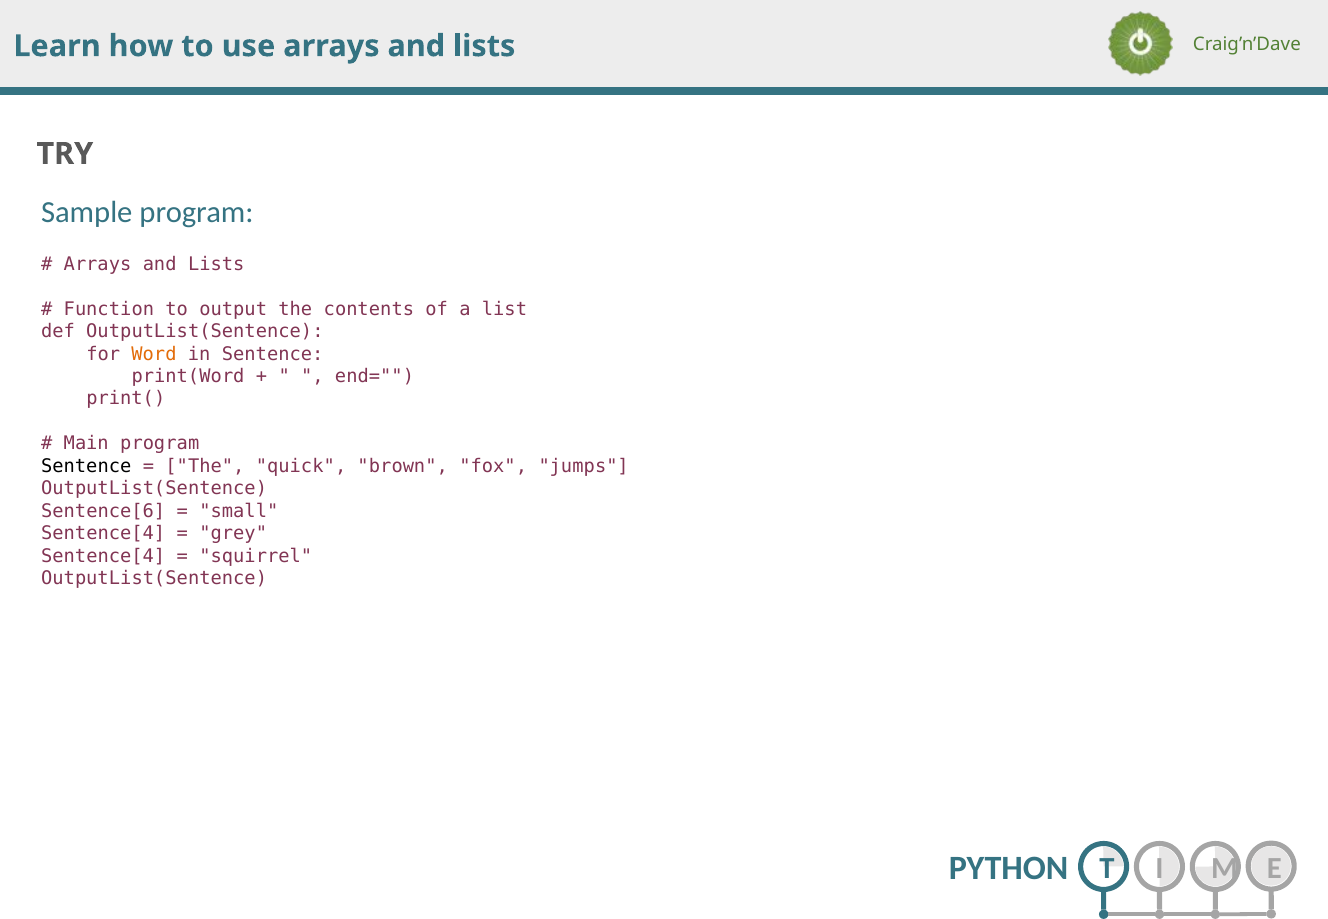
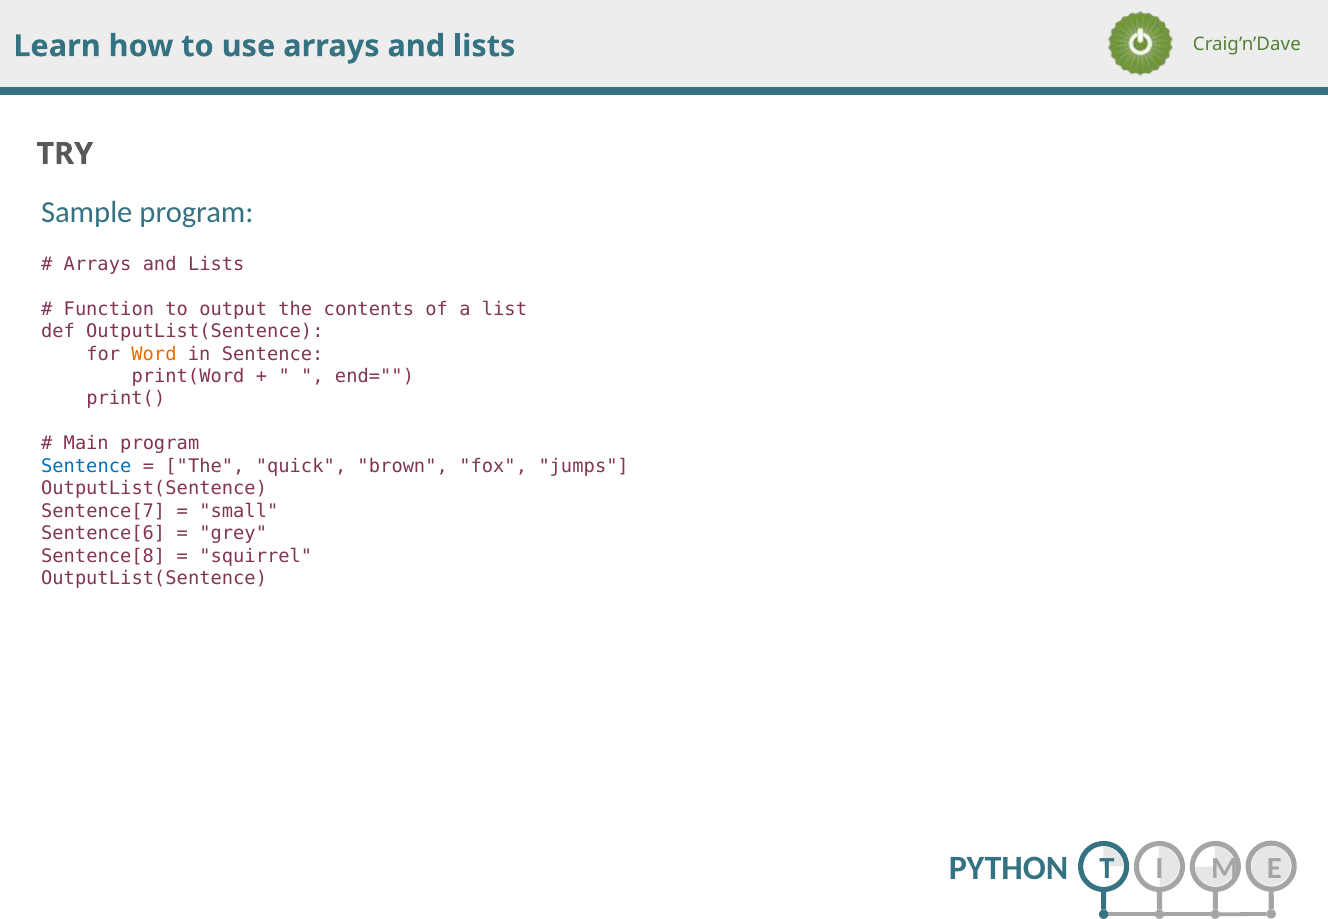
Sentence at (86, 466) colour: black -> blue
Sentence[6: Sentence[6 -> Sentence[7
Sentence[4 at (103, 534): Sentence[4 -> Sentence[6
Sentence[4 at (103, 556): Sentence[4 -> Sentence[8
